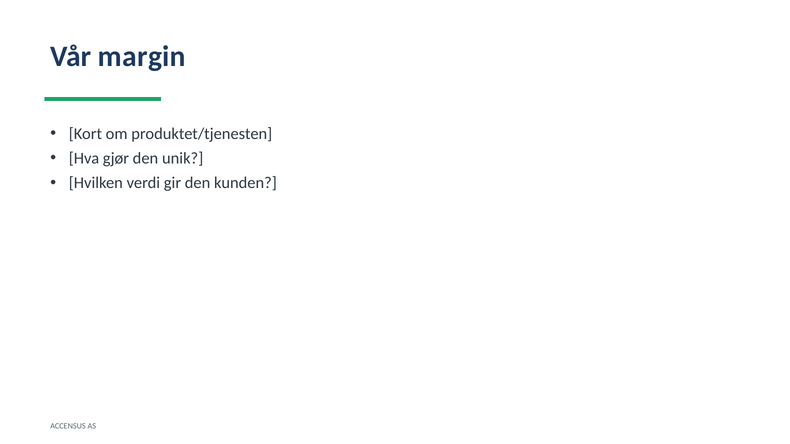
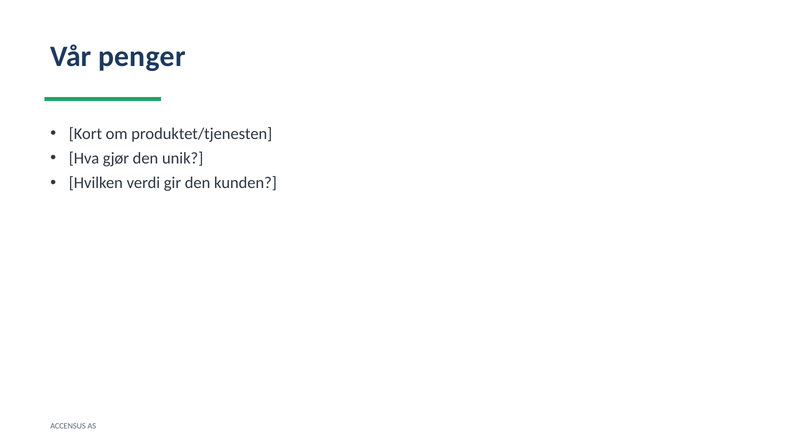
margin: margin -> penger
